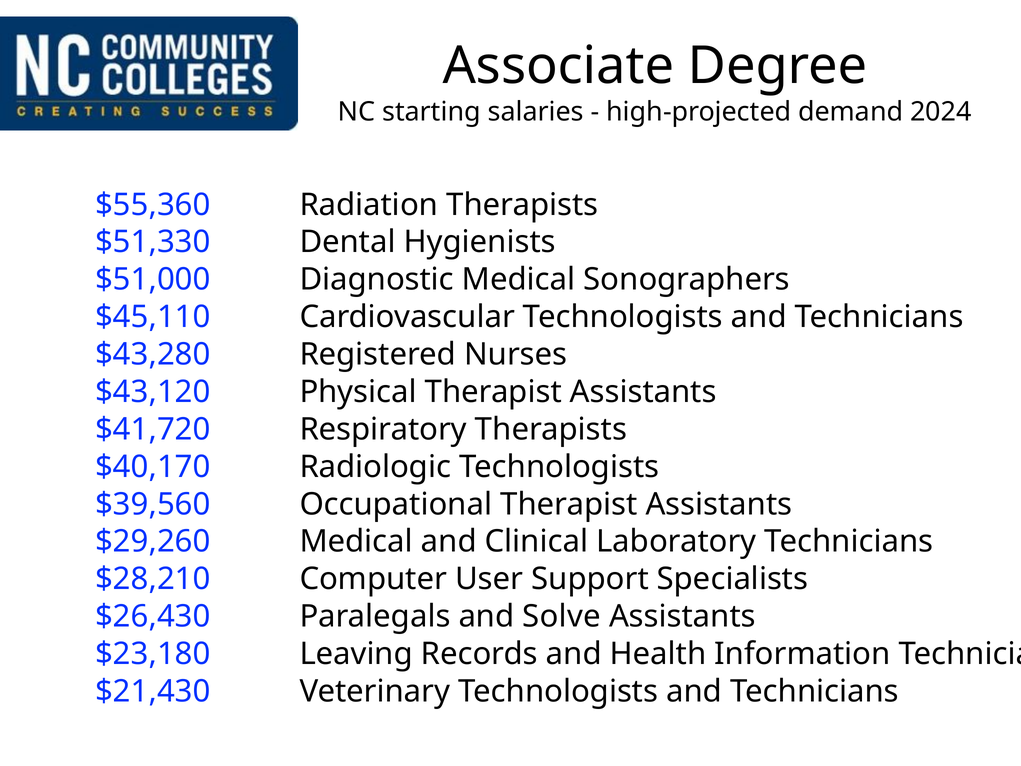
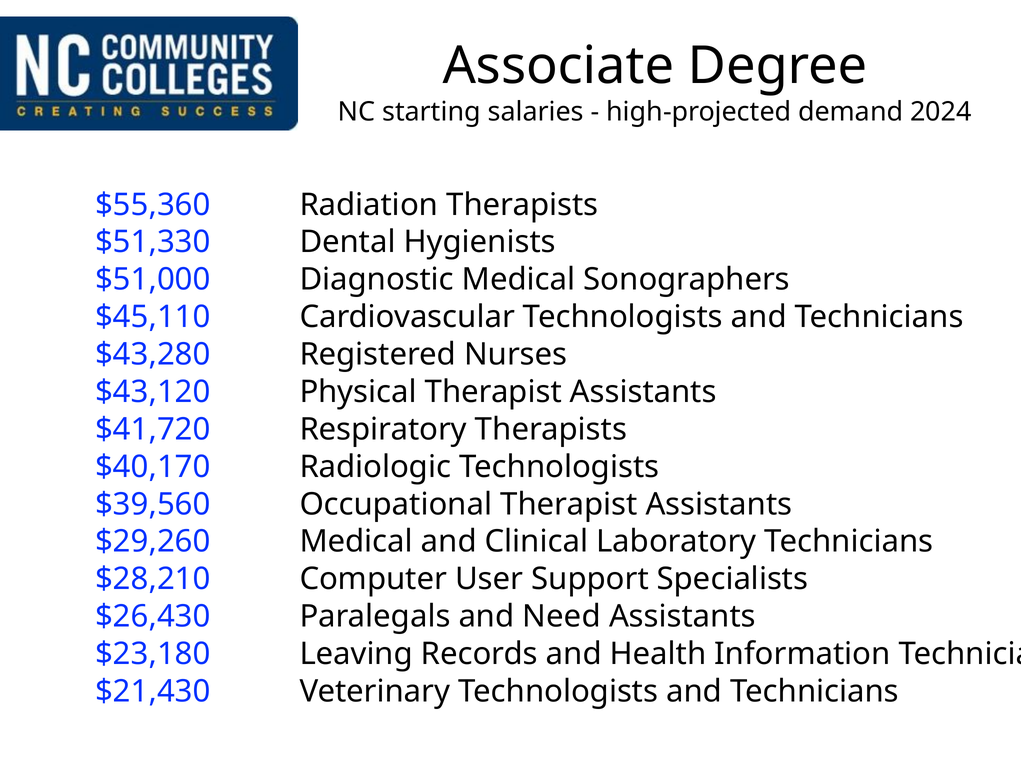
Solve: Solve -> Need
